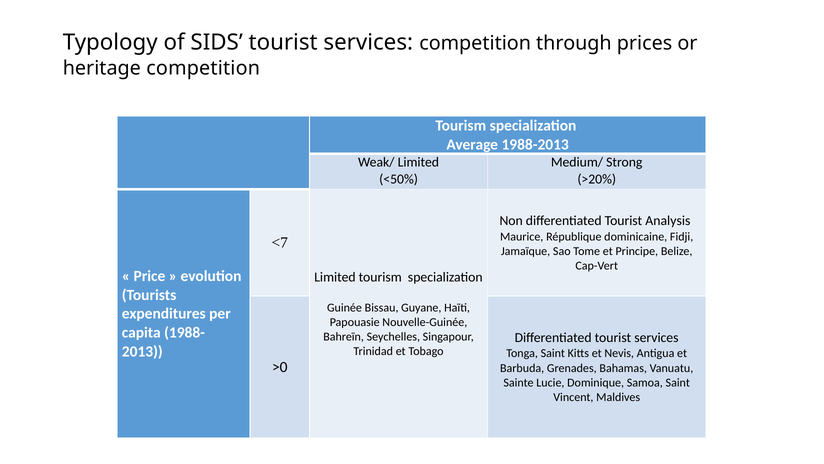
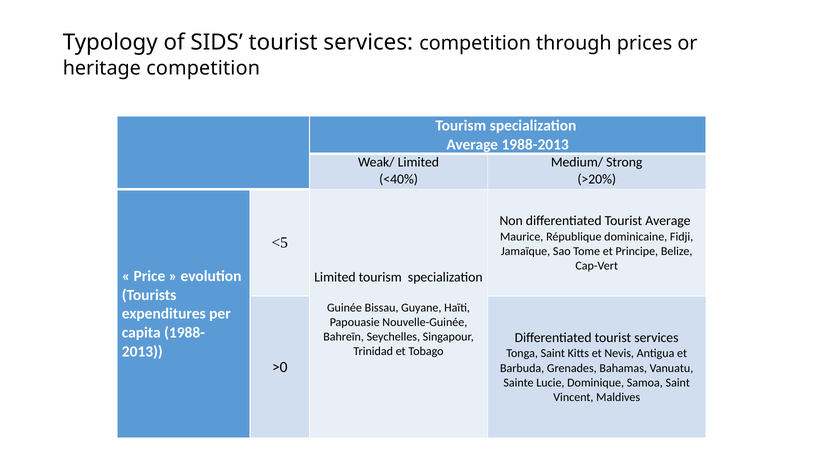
<50%: <50% -> <40%
Tourist Analysis: Analysis -> Average
<7: <7 -> <5
